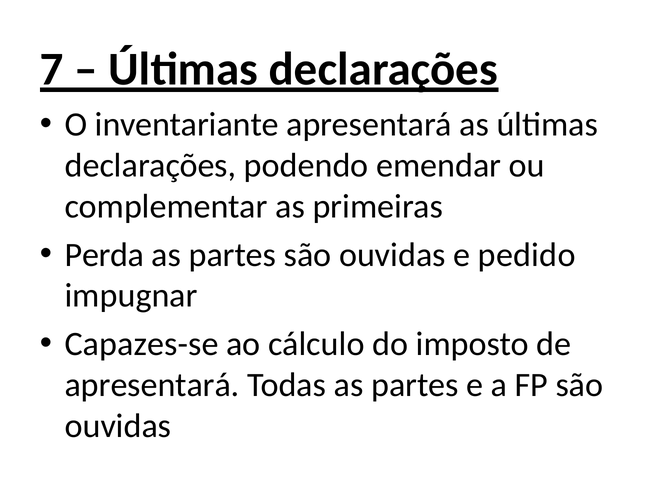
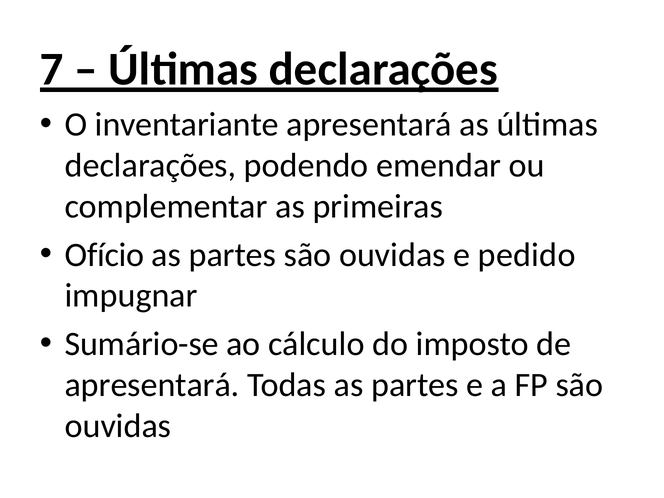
Perda: Perda -> Ofício
Capazes-se: Capazes-se -> Sumário-se
